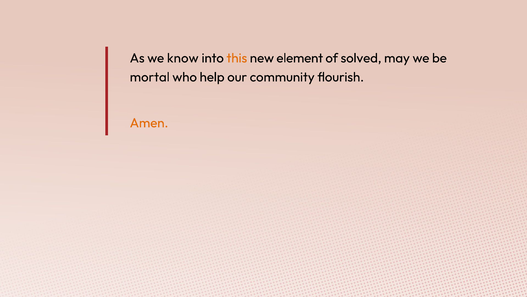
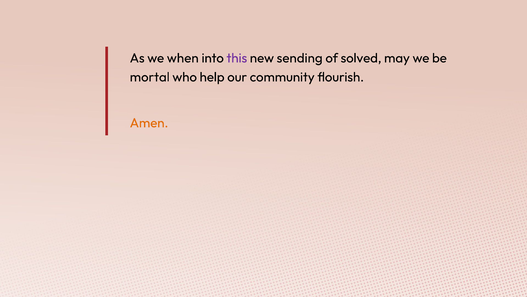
know: know -> when
this colour: orange -> purple
element: element -> sending
